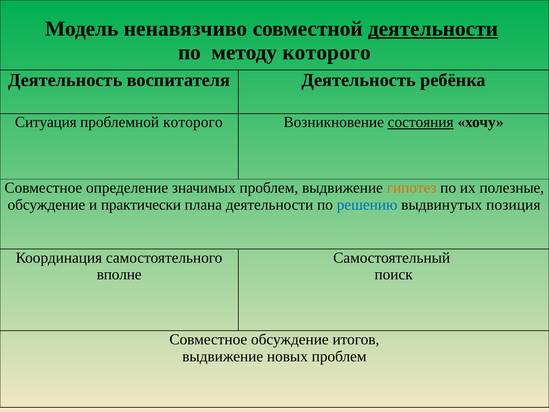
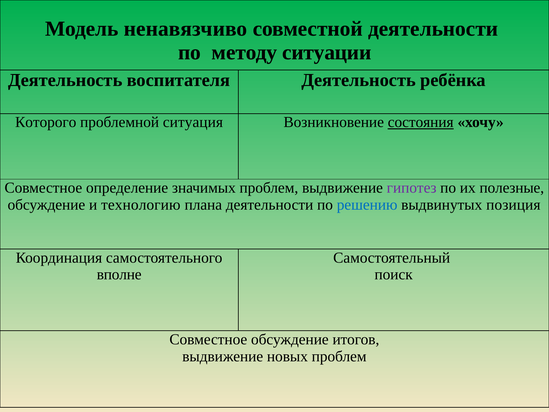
деятельности at (433, 29) underline: present -> none
методу которого: которого -> ситуации
Ситуация: Ситуация -> Которого
проблемной которого: которого -> ситуация
гипотез colour: orange -> purple
практически: практически -> технологию
